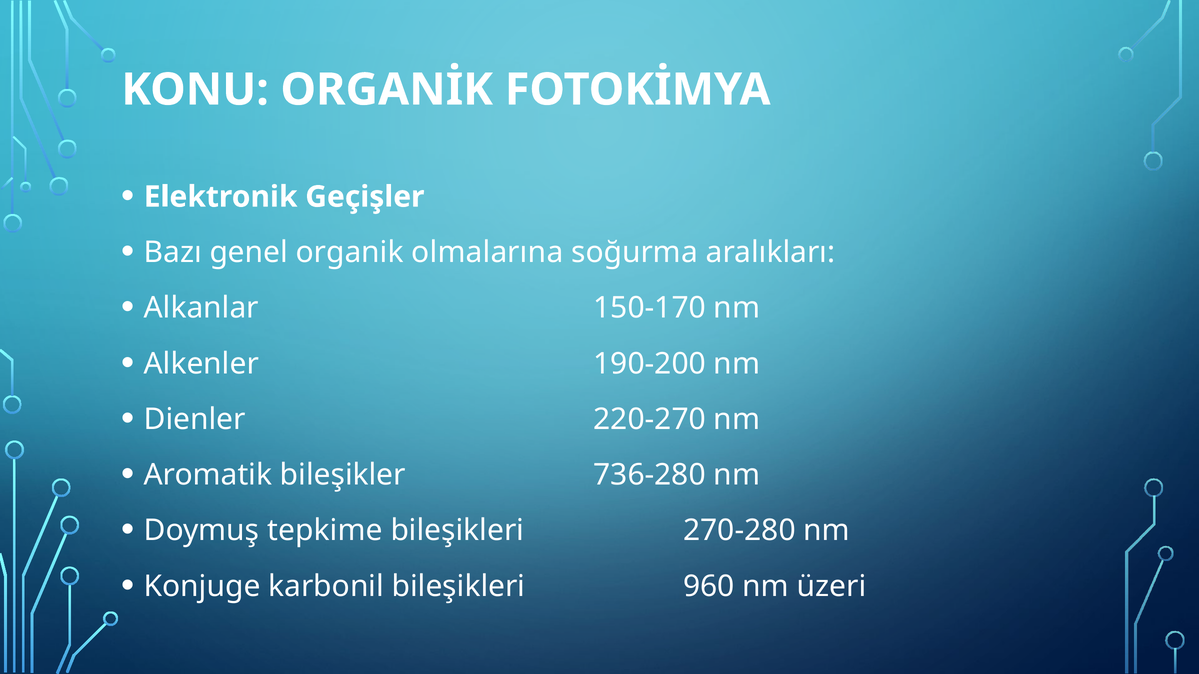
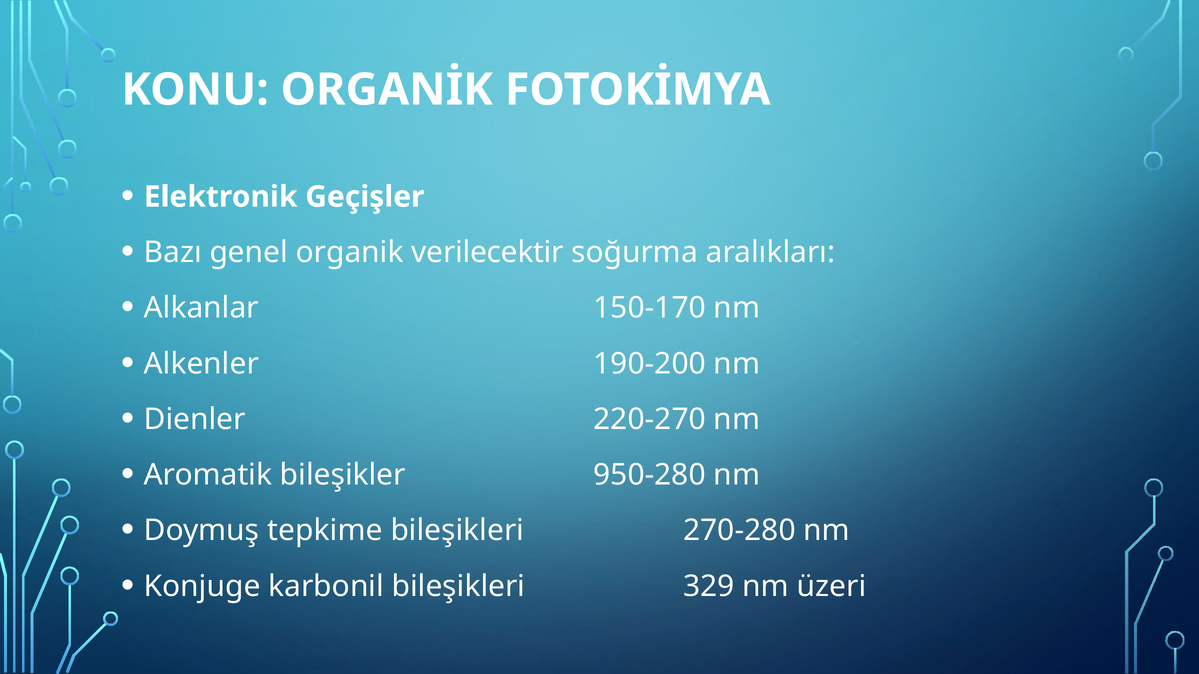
olmalarına: olmalarına -> verilecektir
736-280: 736-280 -> 950-280
960: 960 -> 329
